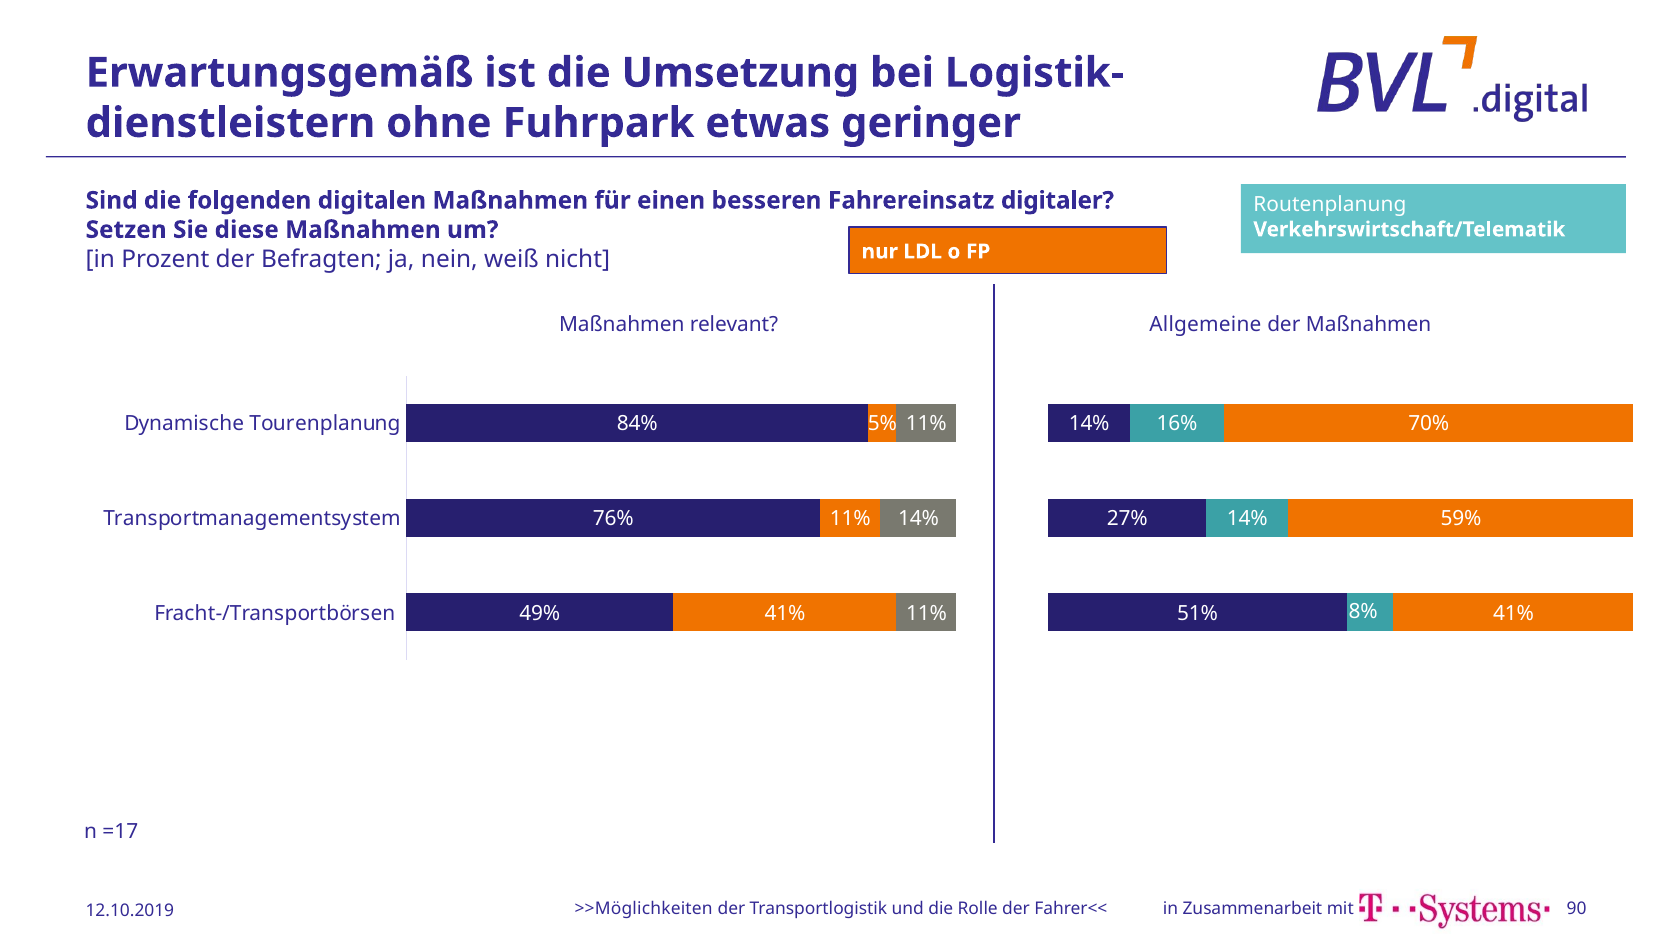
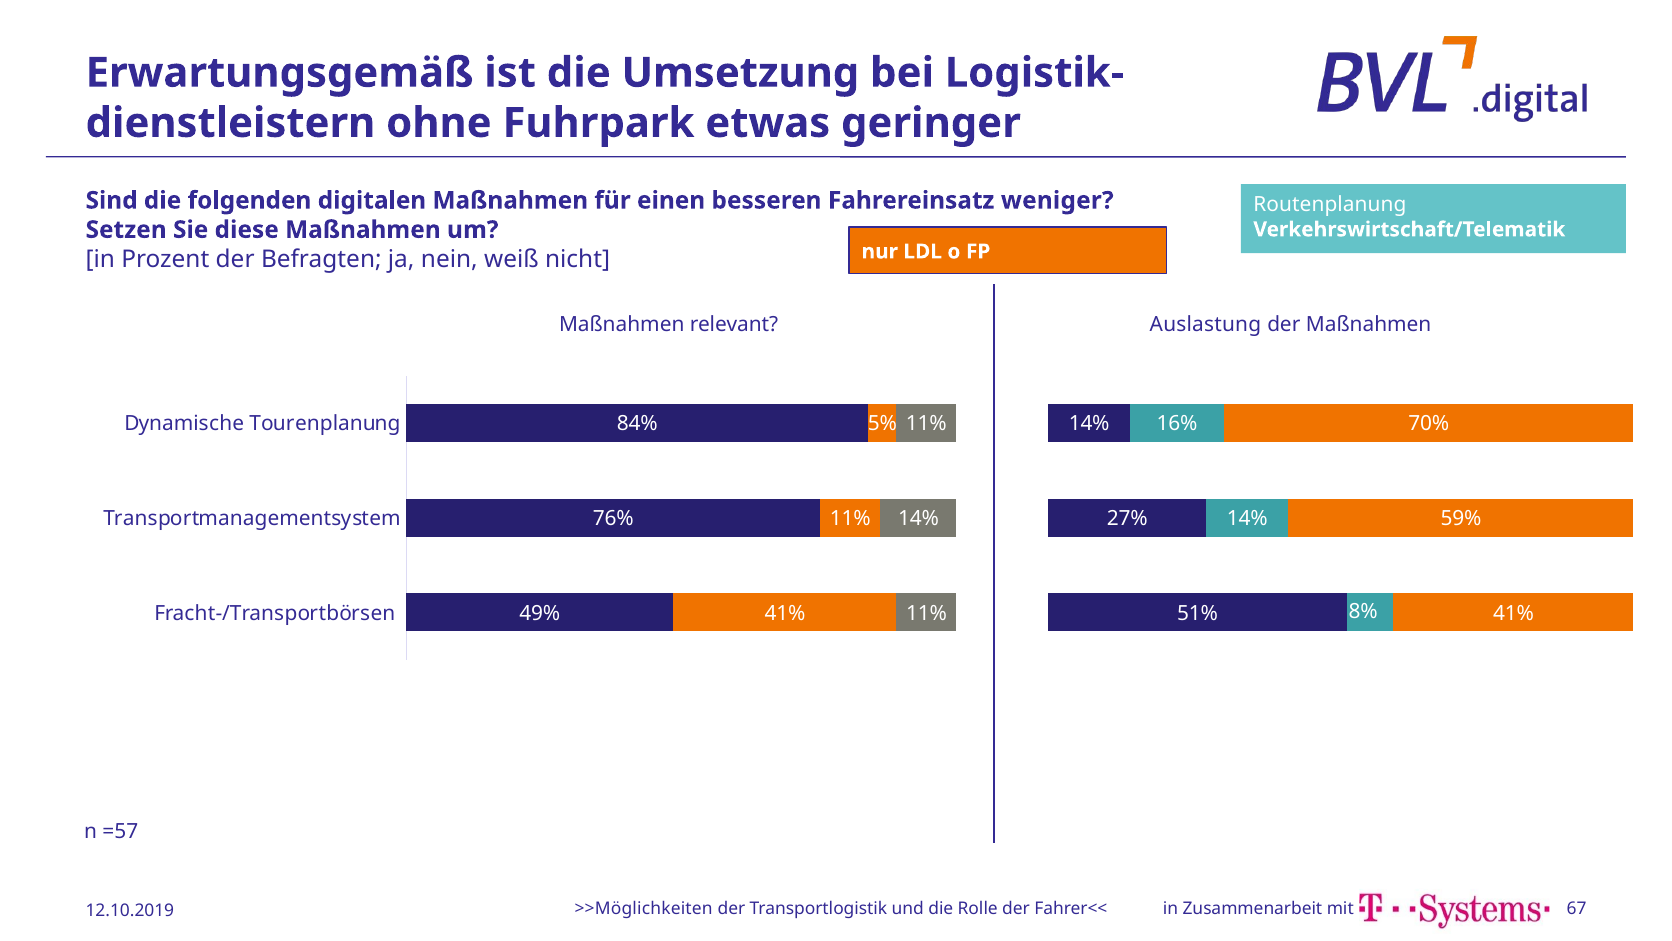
digitaler: digitaler -> weniger
Allgemeine: Allgemeine -> Auslastung
=17: =17 -> =57
90: 90 -> 67
